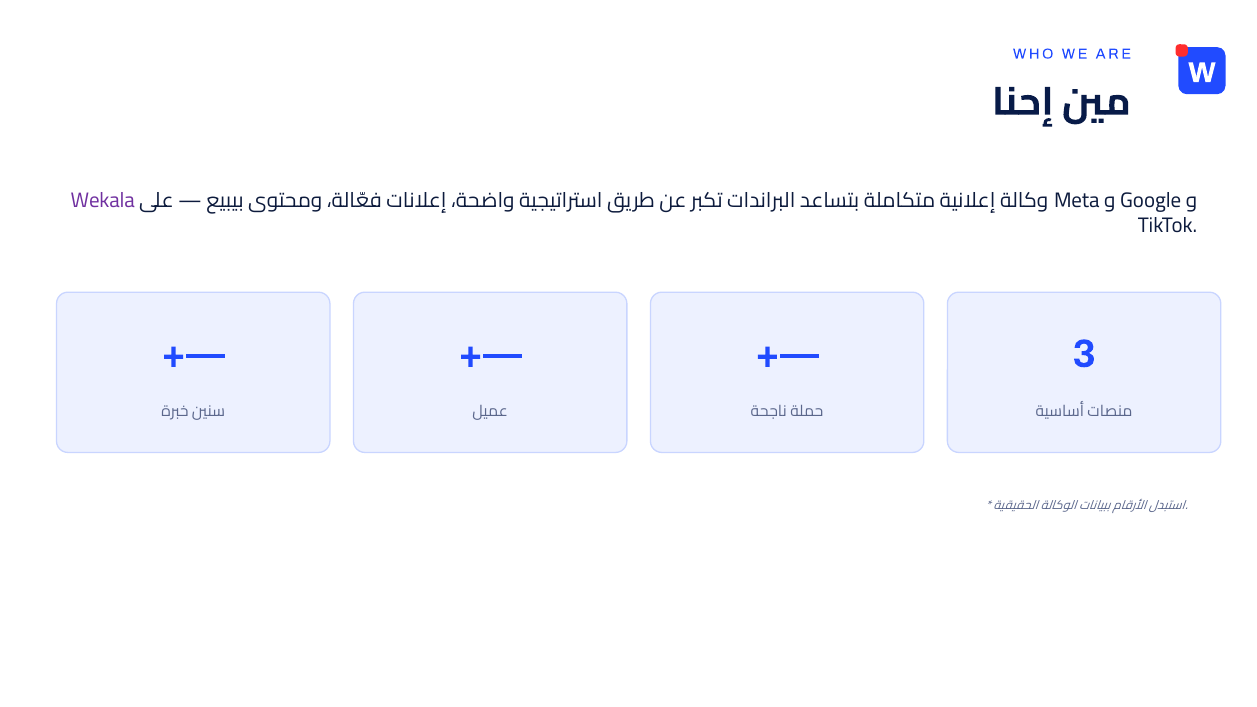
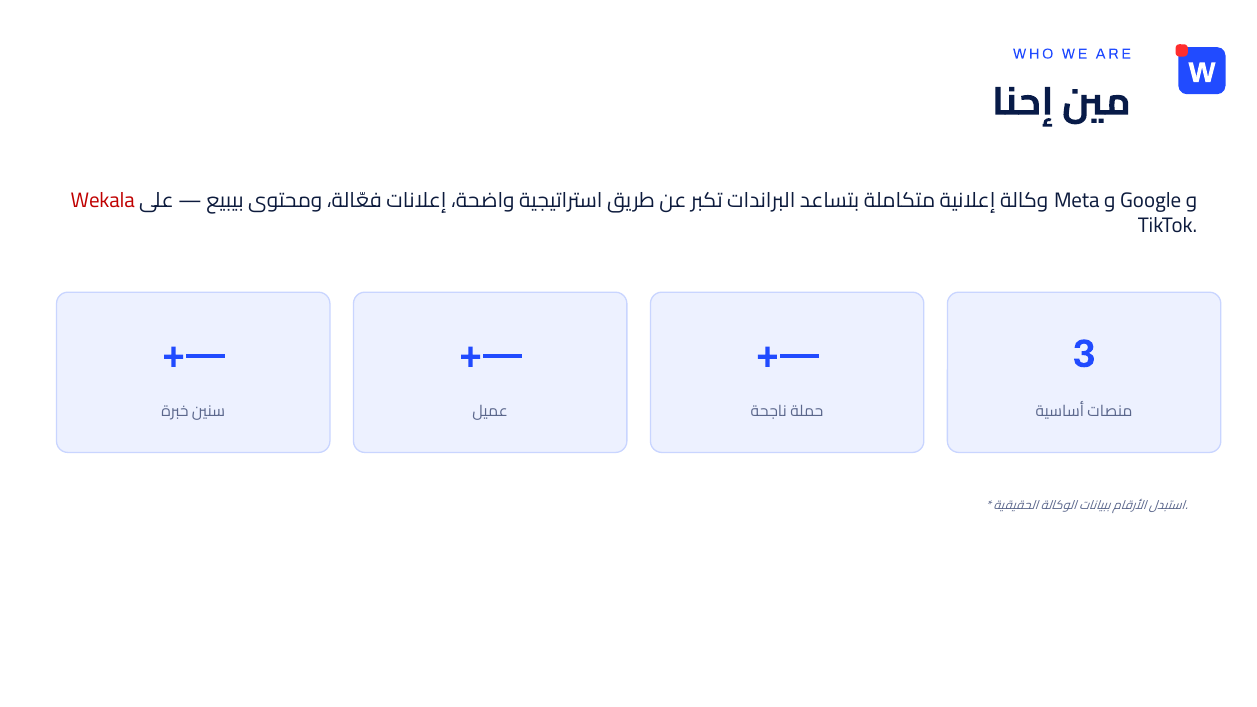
Wekala colour: purple -> red
